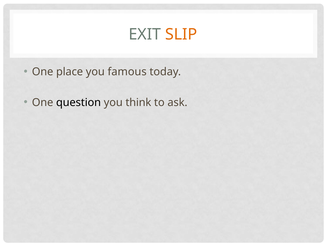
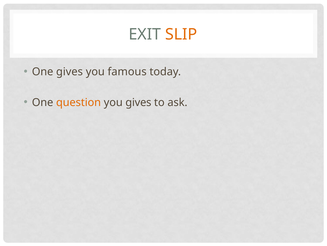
One place: place -> gives
question colour: black -> orange
you think: think -> gives
